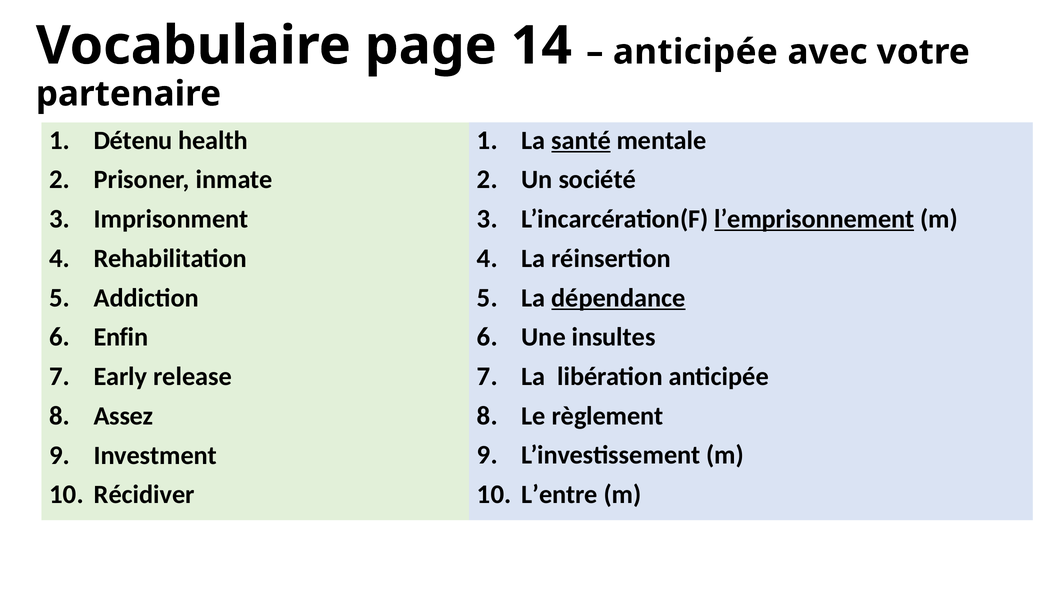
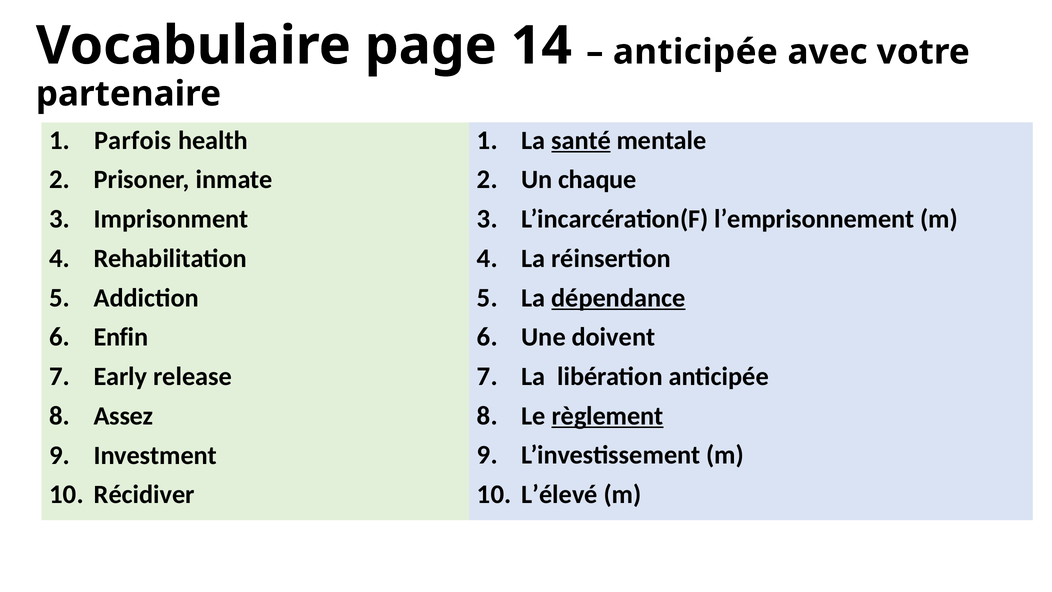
Détenu: Détenu -> Parfois
société: société -> chaque
l’emprisonnement underline: present -> none
insultes: insultes -> doivent
règlement underline: none -> present
L’entre: L’entre -> L’élevé
